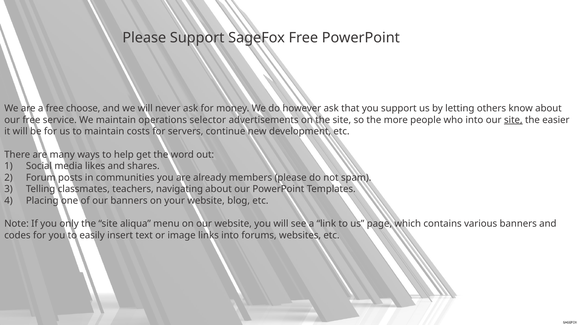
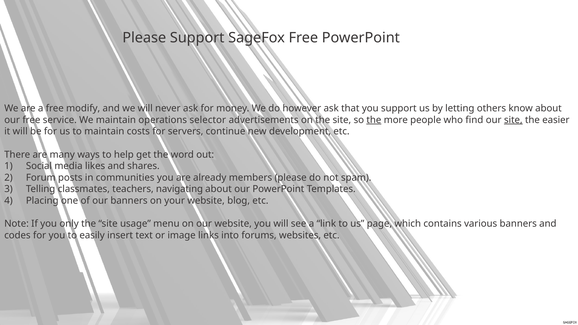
choose: choose -> modify
the at (374, 120) underline: none -> present
who into: into -> find
aliqua: aliqua -> usage
